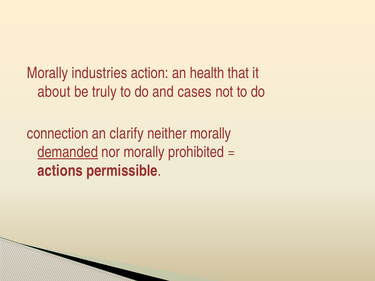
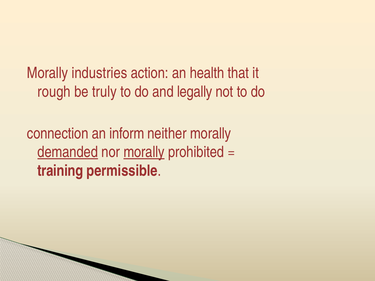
about: about -> rough
cases: cases -> legally
clarify: clarify -> inform
morally at (144, 152) underline: none -> present
actions: actions -> training
